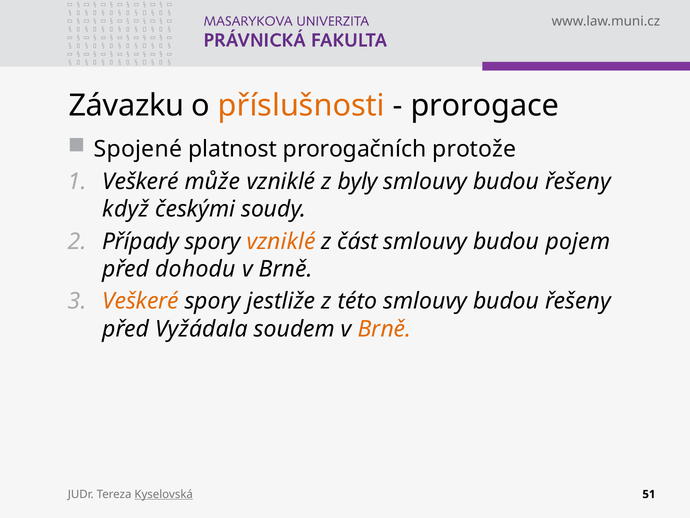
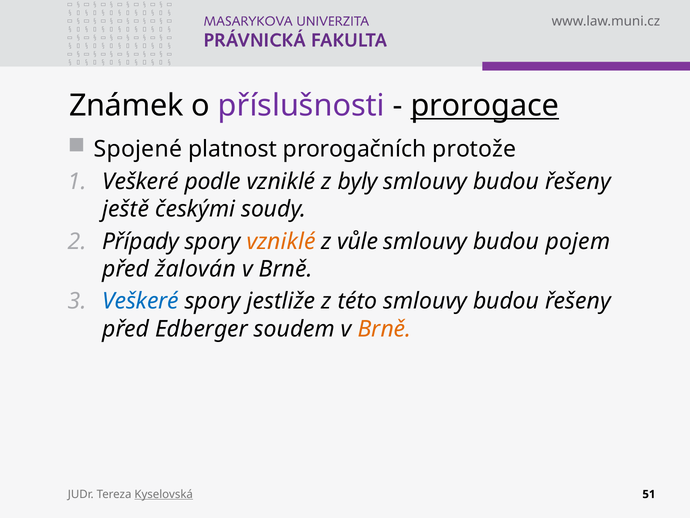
Závazku: Závazku -> Známek
příslušnosti colour: orange -> purple
prorogace underline: none -> present
může: může -> podle
když: když -> ještě
část: část -> vůle
dohodu: dohodu -> žalován
Veškeré at (141, 301) colour: orange -> blue
Vyžádala: Vyžádala -> Edberger
